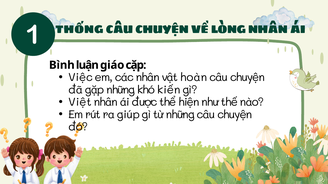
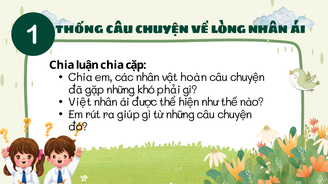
Bình at (62, 65): Bình -> Chia
luận giáo: giáo -> chia
Việc at (81, 78): Việc -> Chia
kiến: kiến -> phải
